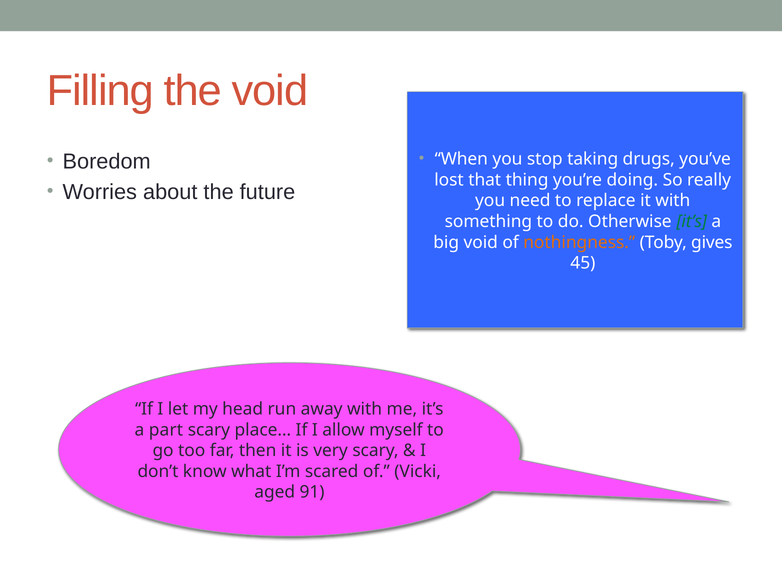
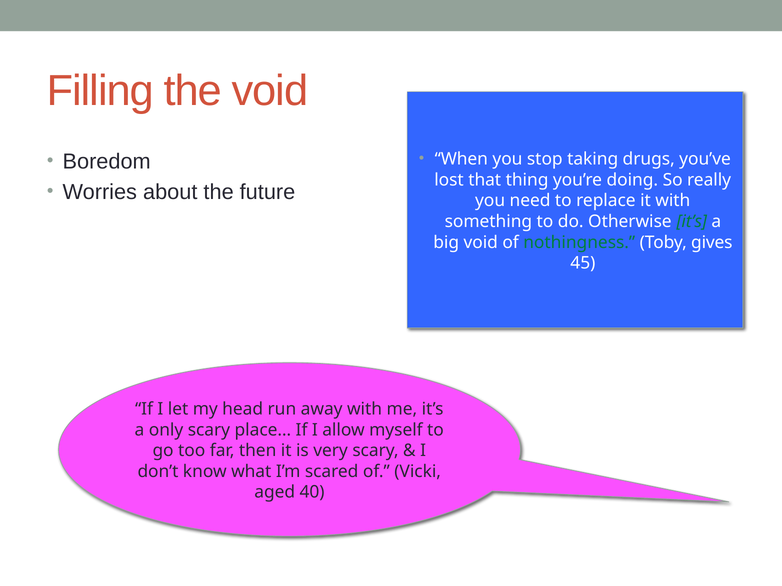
nothingness colour: orange -> green
part: part -> only
91: 91 -> 40
